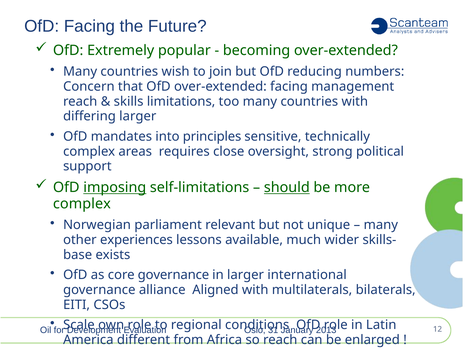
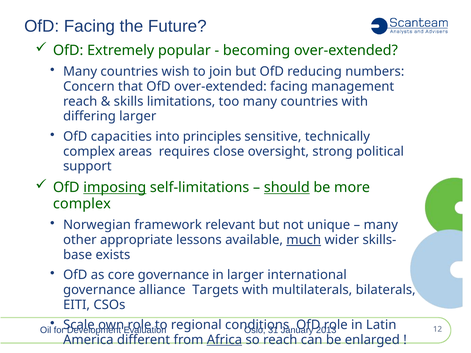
mandates: mandates -> capacities
parliament: parliament -> framework
experiences: experiences -> appropriate
much underline: none -> present
Aligned: Aligned -> Targets
Africa underline: none -> present
